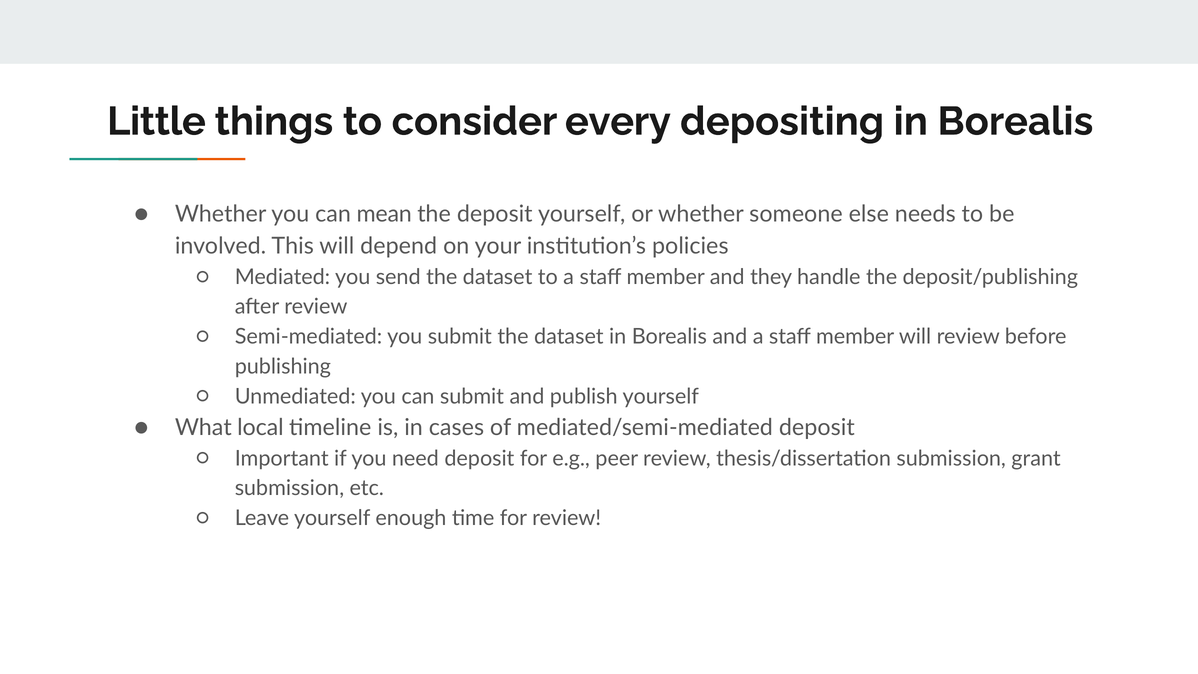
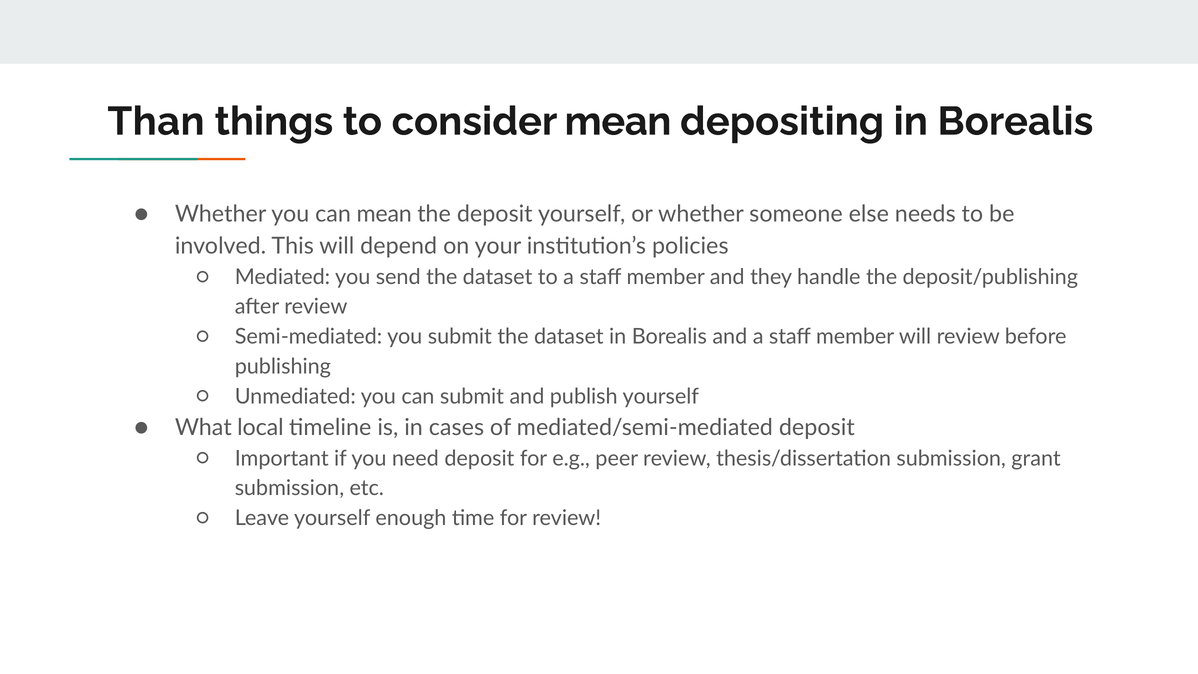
Little: Little -> Than
consider every: every -> mean
